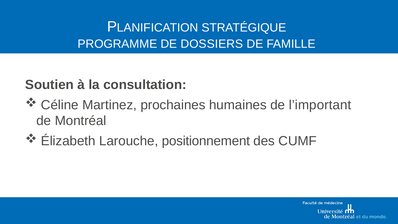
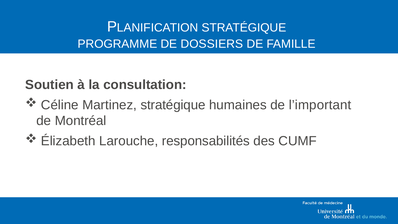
Martinez prochaines: prochaines -> stratégique
positionnement: positionnement -> responsabilités
